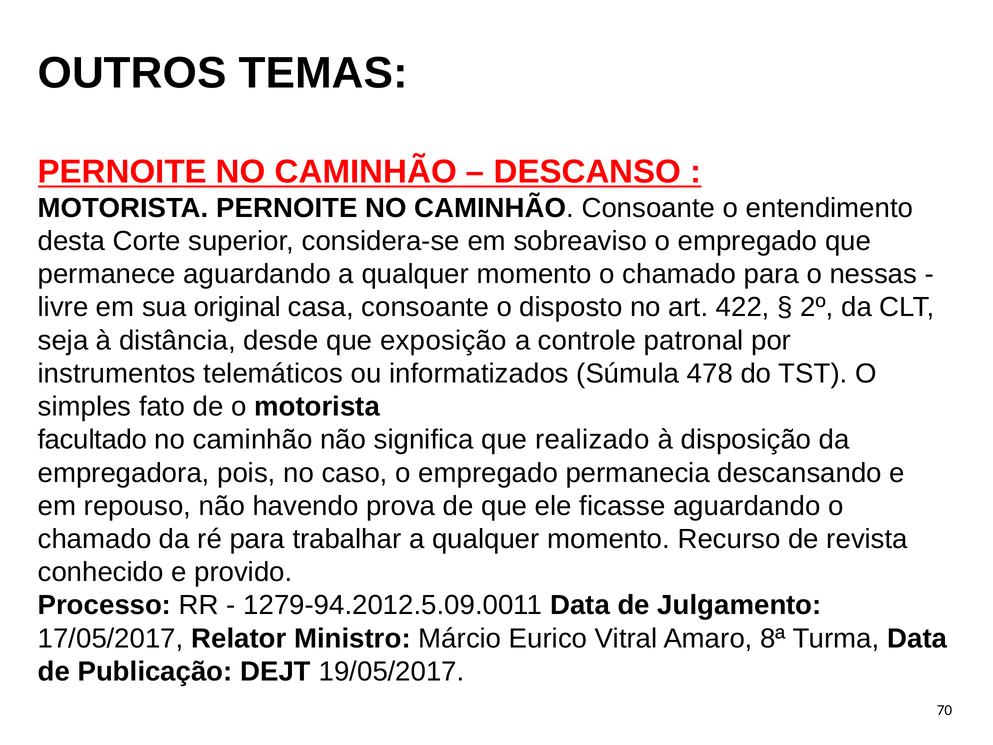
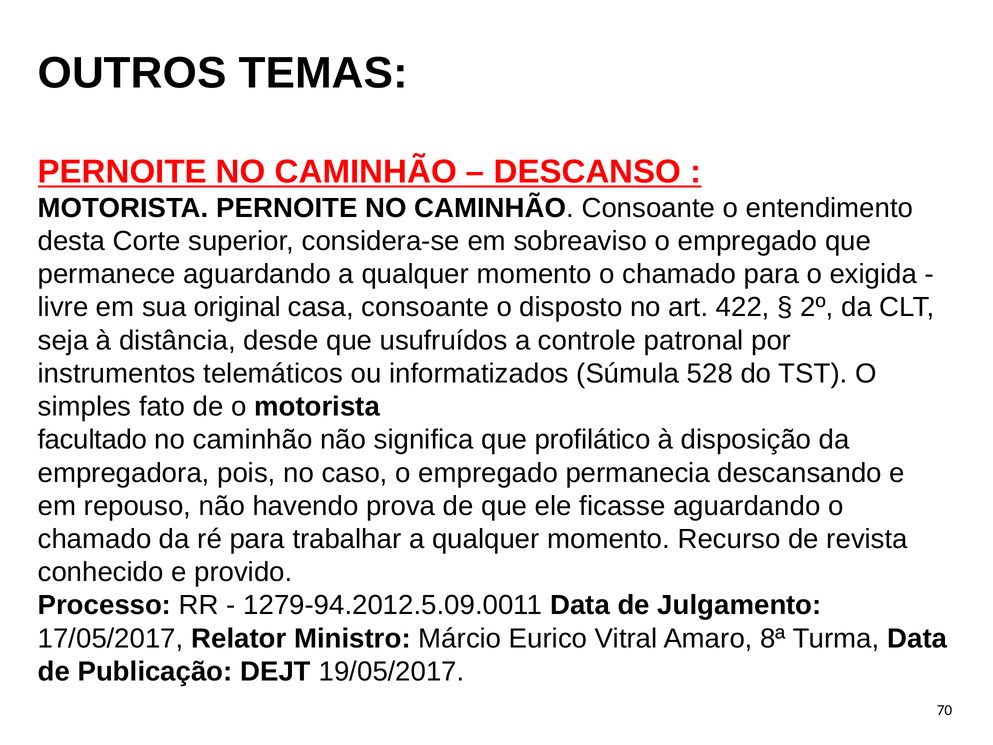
nessas: nessas -> exigida
exposição: exposição -> usufruídos
478: 478 -> 528
realizado: realizado -> profilático
